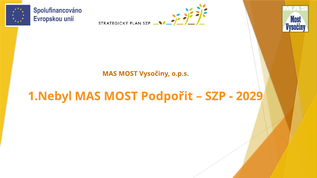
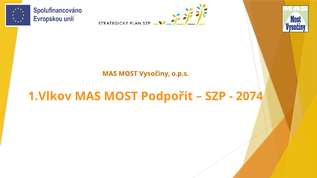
1.Nebyl: 1.Nebyl -> 1.Vlkov
2029: 2029 -> 2074
